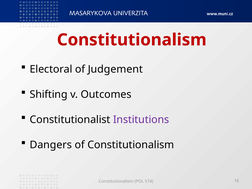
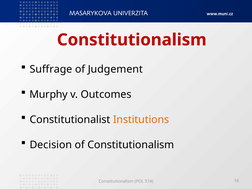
Electoral: Electoral -> Suffrage
Shifting: Shifting -> Murphy
Institutions colour: purple -> orange
Dangers: Dangers -> Decision
